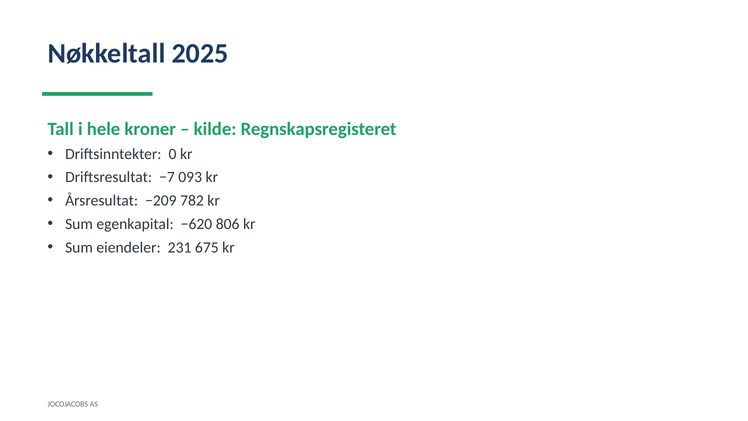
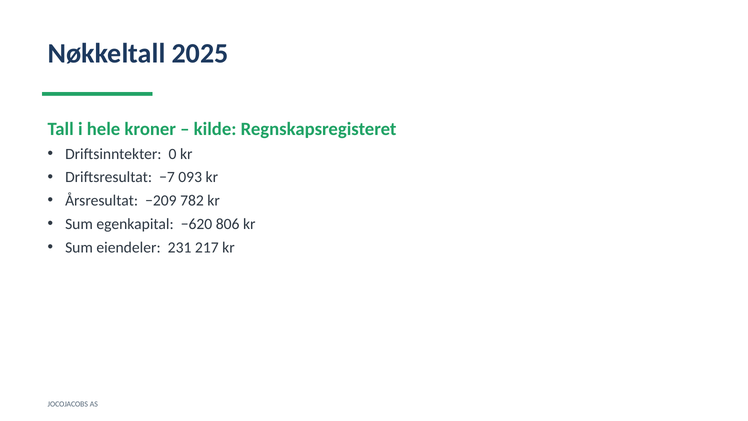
675: 675 -> 217
